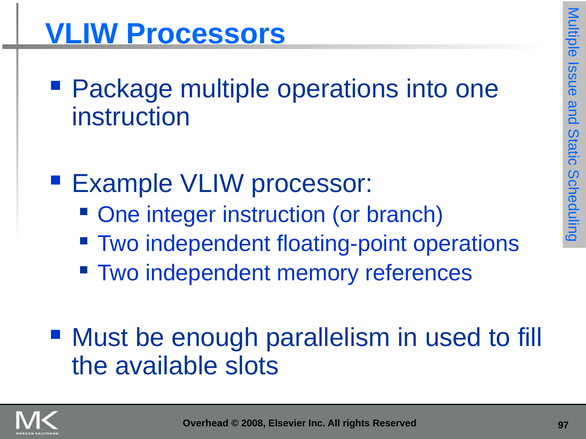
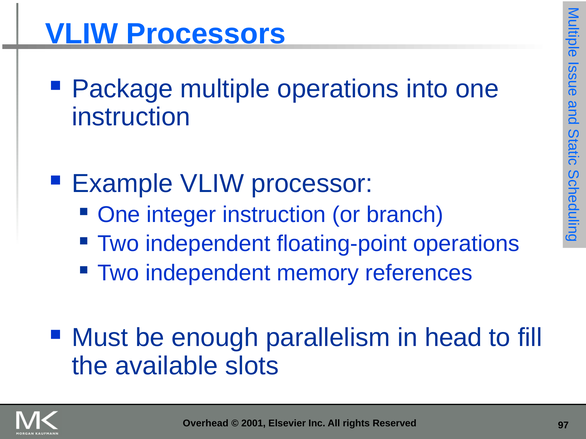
used: used -> head
2008: 2008 -> 2001
